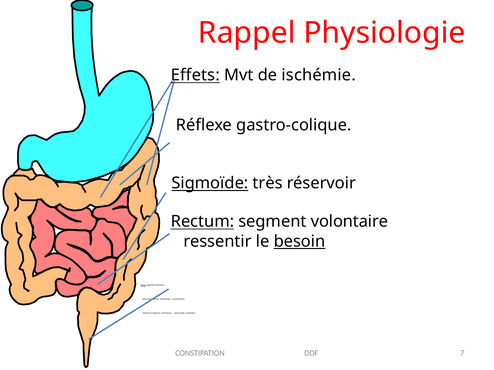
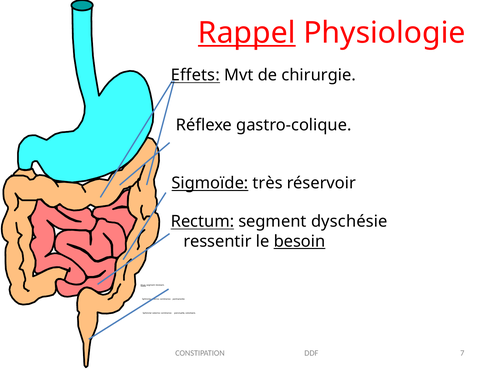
Rappel underline: none -> present
ischémie: ischémie -> chirurgie
segment volontaire: volontaire -> dyschésie
